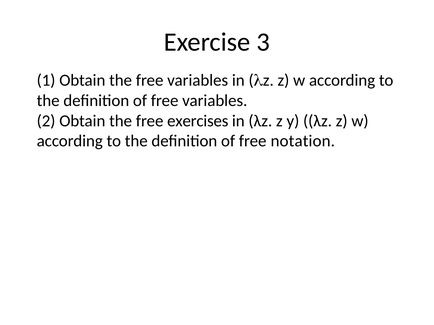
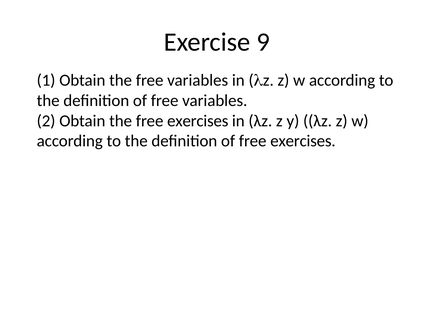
3: 3 -> 9
of free notation: notation -> exercises
